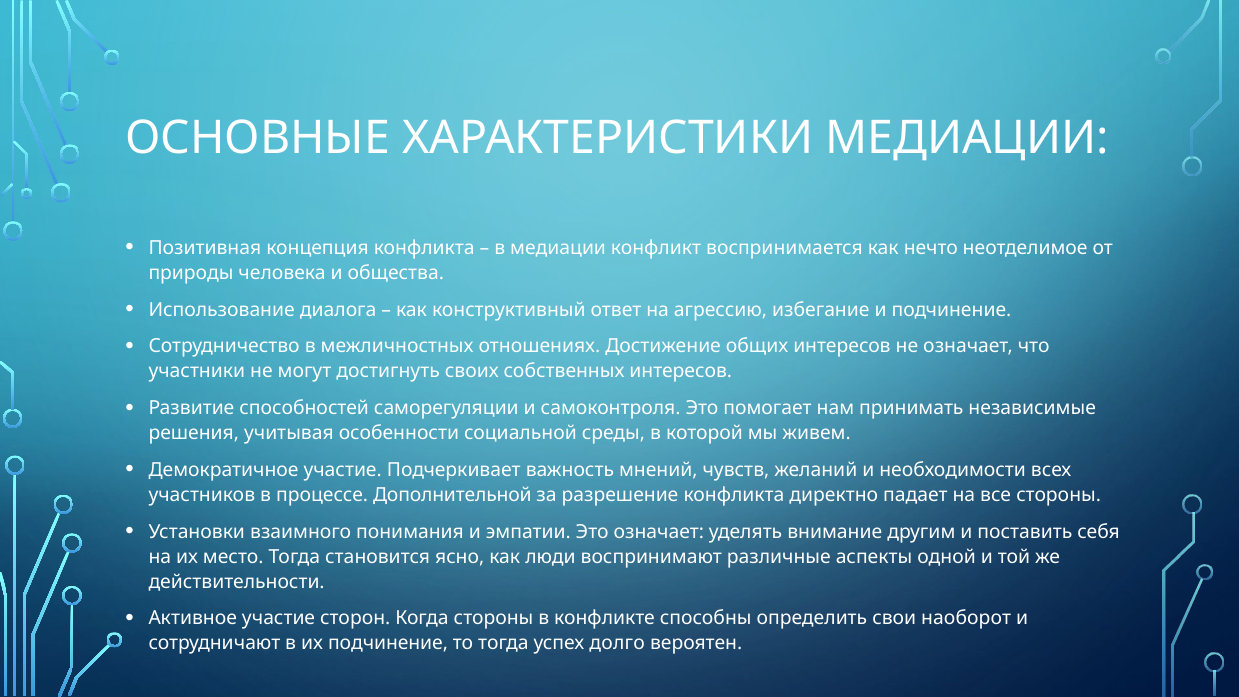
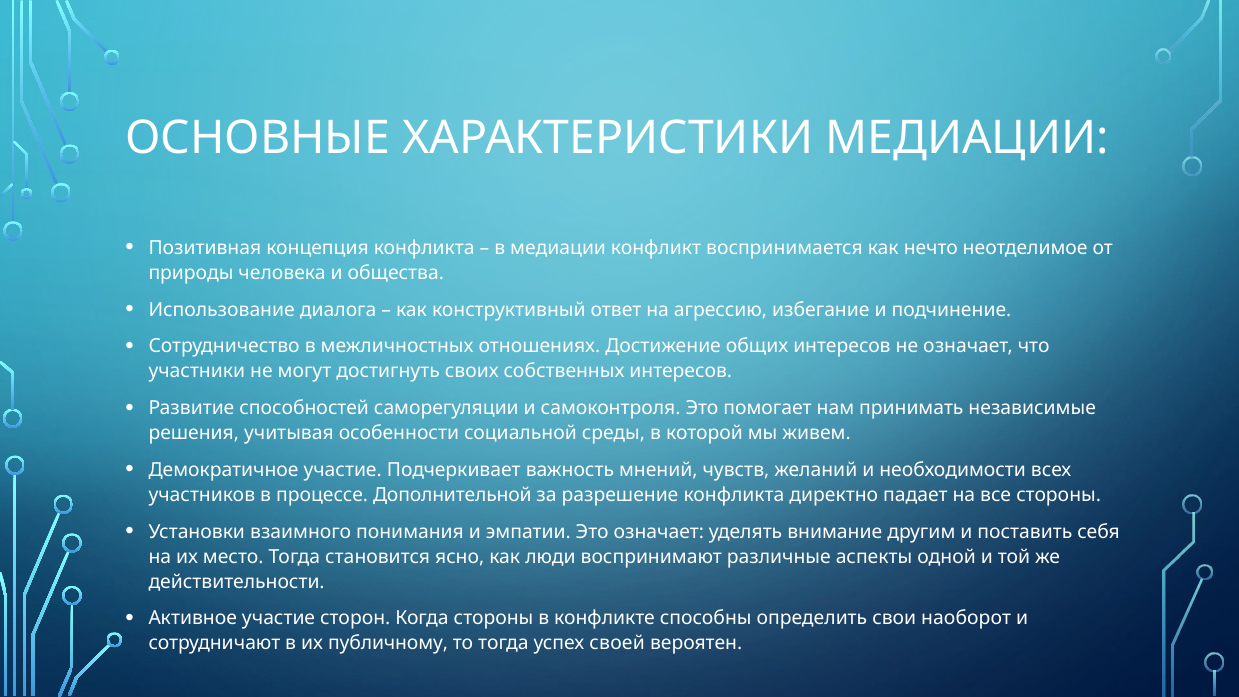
их подчинение: подчинение -> публичному
долго: долго -> своей
